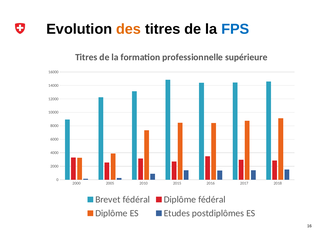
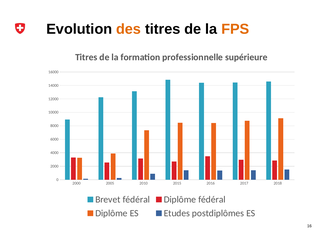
FPS colour: blue -> orange
